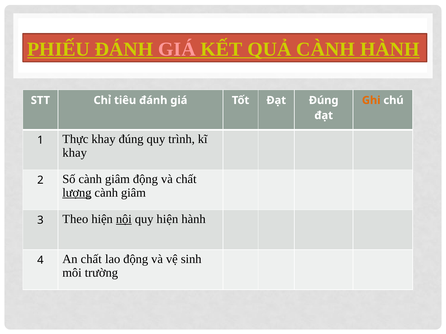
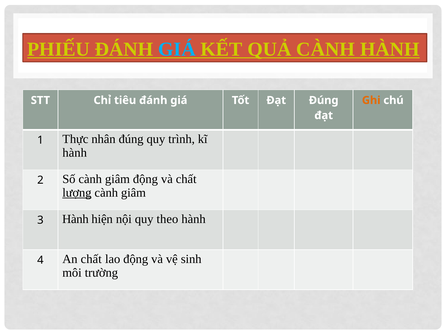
GIÁ at (177, 49) colour: pink -> light blue
Thực khay: khay -> nhân
khay at (75, 153): khay -> hành
3 Theo: Theo -> Hành
nội underline: present -> none
quy hiện: hiện -> theo
